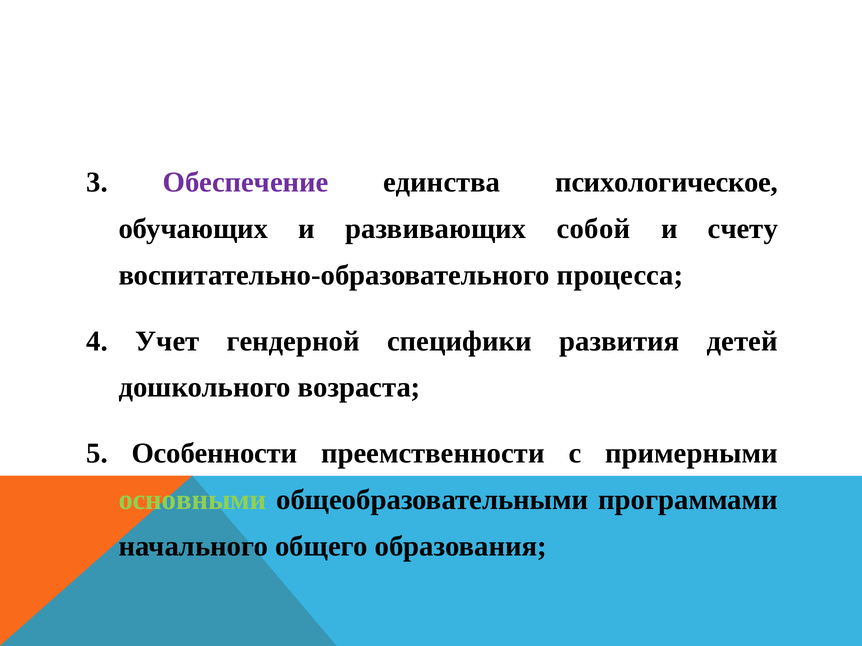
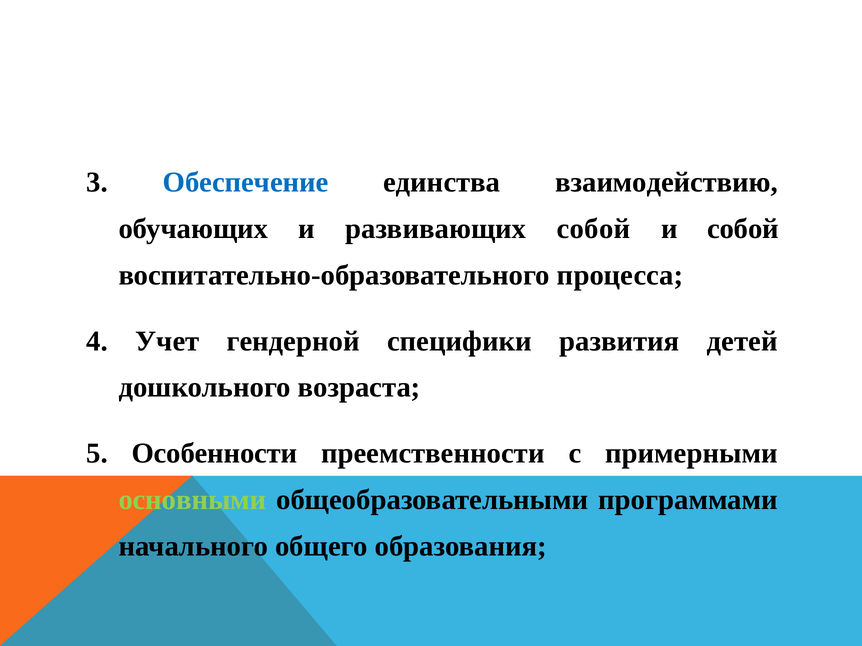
Обеспечение colour: purple -> blue
психологическое: психологическое -> взаимодействию
и счету: счету -> собой
